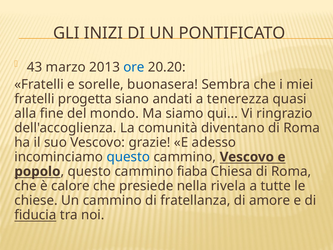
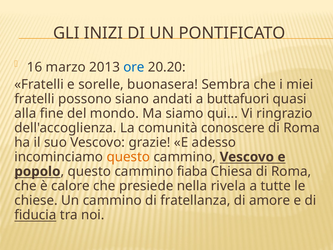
43: 43 -> 16
progetta: progetta -> possono
tenerezza: tenerezza -> buttafuori
diventano: diventano -> conoscere
questo at (128, 157) colour: blue -> orange
